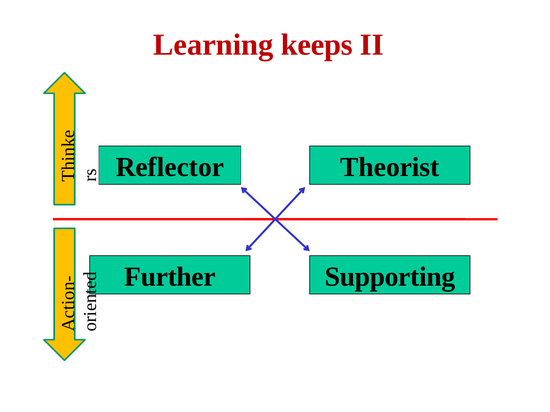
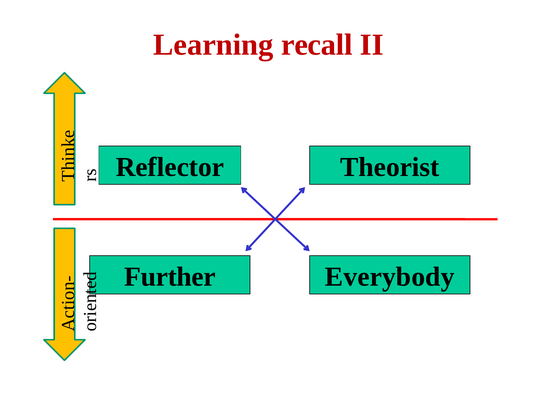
keeps: keeps -> recall
Supporting: Supporting -> Everybody
